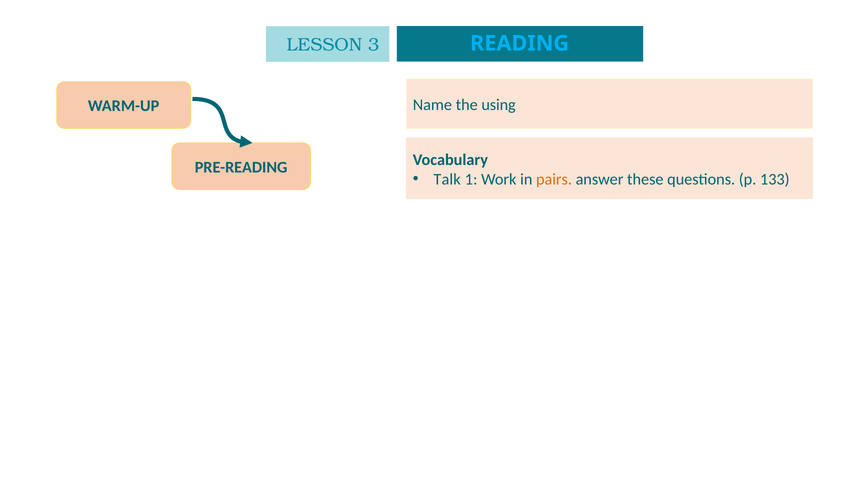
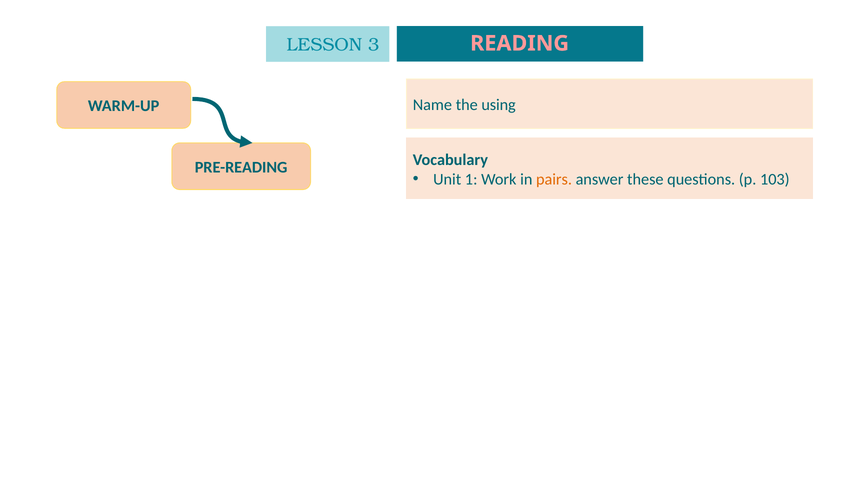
READING colour: light blue -> pink
Talk at (447, 179): Talk -> Unit
133: 133 -> 103
